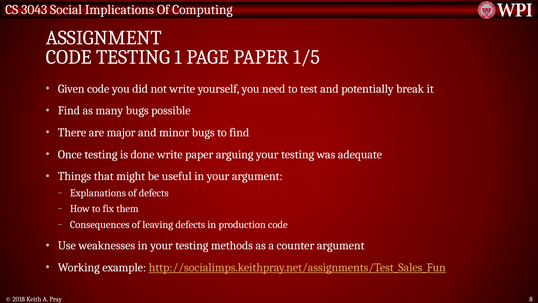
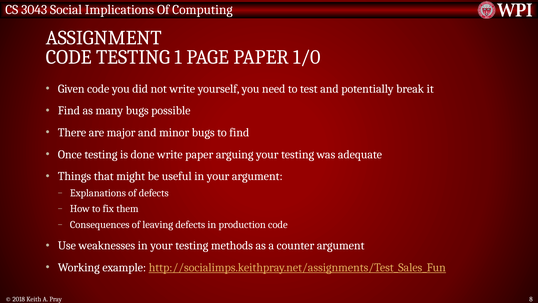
1/5: 1/5 -> 1/0
